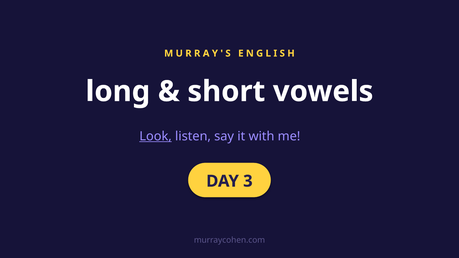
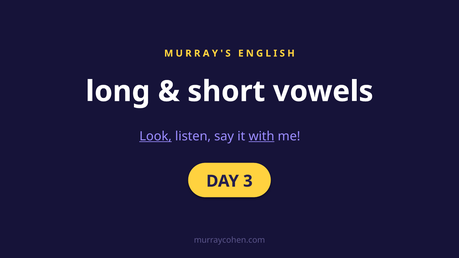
with underline: none -> present
